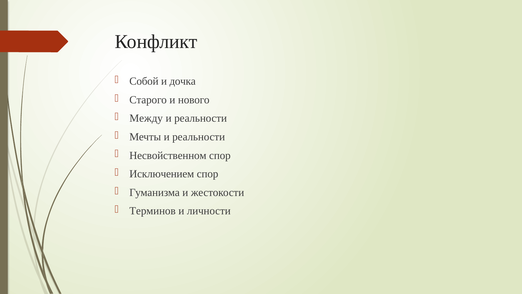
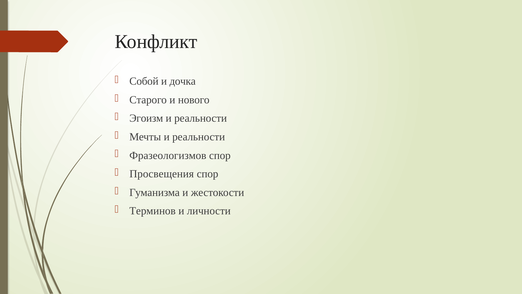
Между: Между -> Эгоизм
Несвойственном: Несвойственном -> Фразеологизмов
Исключением: Исключением -> Просвещения
